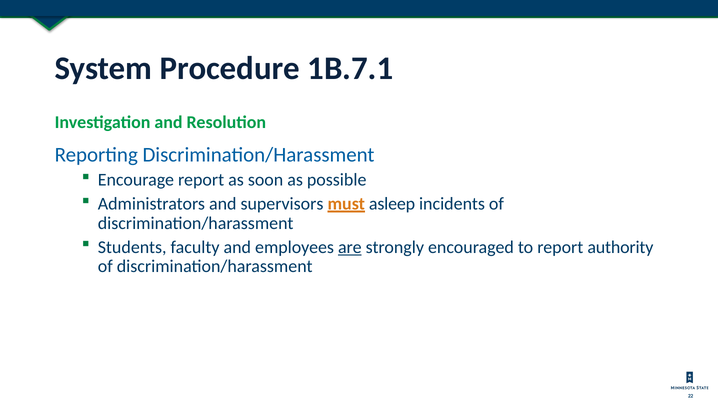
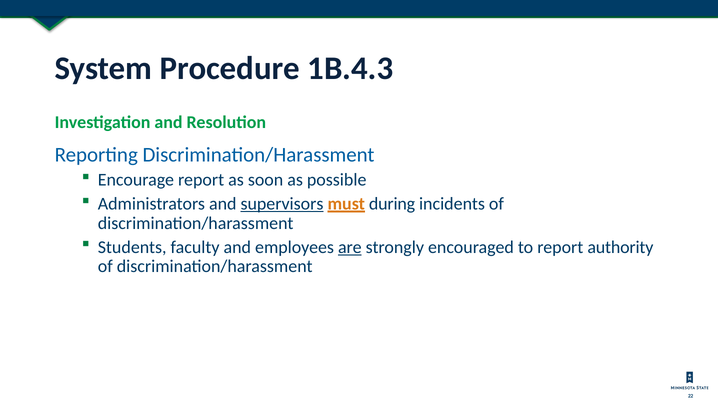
1B.7.1: 1B.7.1 -> 1B.4.3
supervisors underline: none -> present
asleep: asleep -> during
